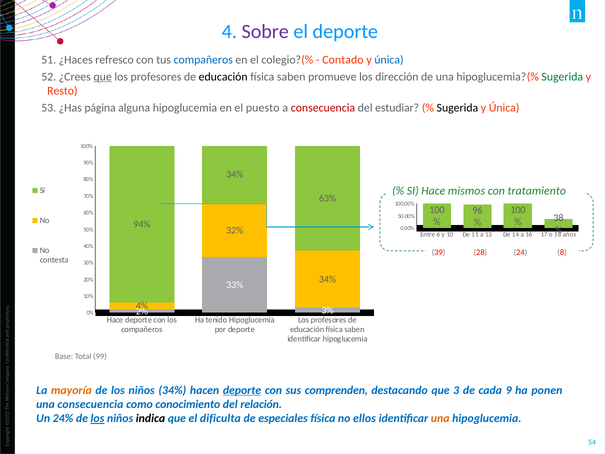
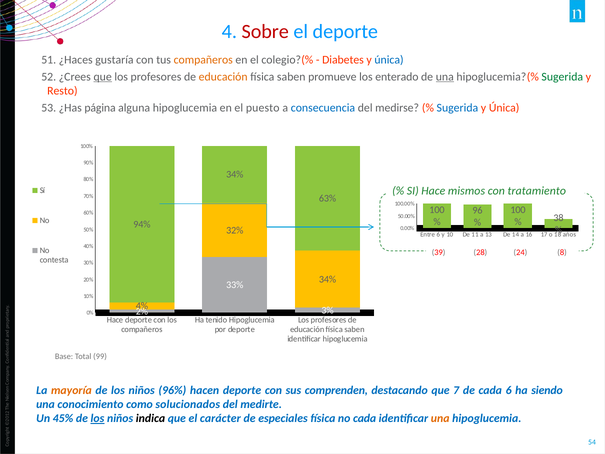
Sobre colour: purple -> red
refresco: refresco -> gustaría
compañeros at (203, 60) colour: blue -> orange
Contado: Contado -> Diabetes
educación at (223, 77) colour: black -> orange
dirección: dirección -> enterado
una at (445, 77) underline: none -> present
consecuencia at (323, 108) colour: red -> blue
estudiar: estudiar -> medirse
Sugerida at (457, 108) colour: black -> blue
niños 34%: 34% -> 96%
deporte at (242, 390) underline: present -> none
3: 3 -> 7
cada 9: 9 -> 6
ponen: ponen -> siendo
una consecuencia: consecuencia -> conocimiento
conocimiento: conocimiento -> solucionados
relación: relación -> medirte
24%: 24% -> 45%
dificulta: dificulta -> carácter
no ellos: ellos -> cada
